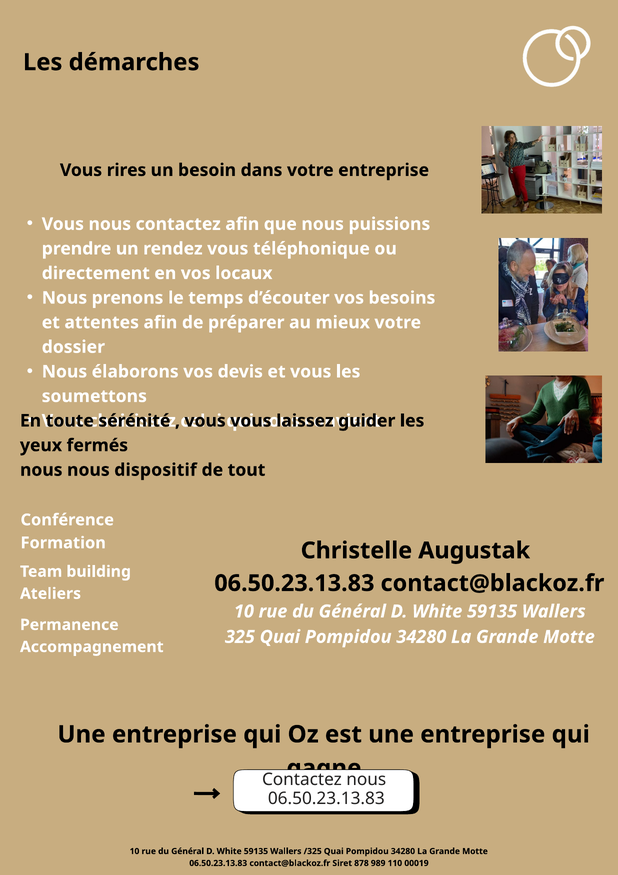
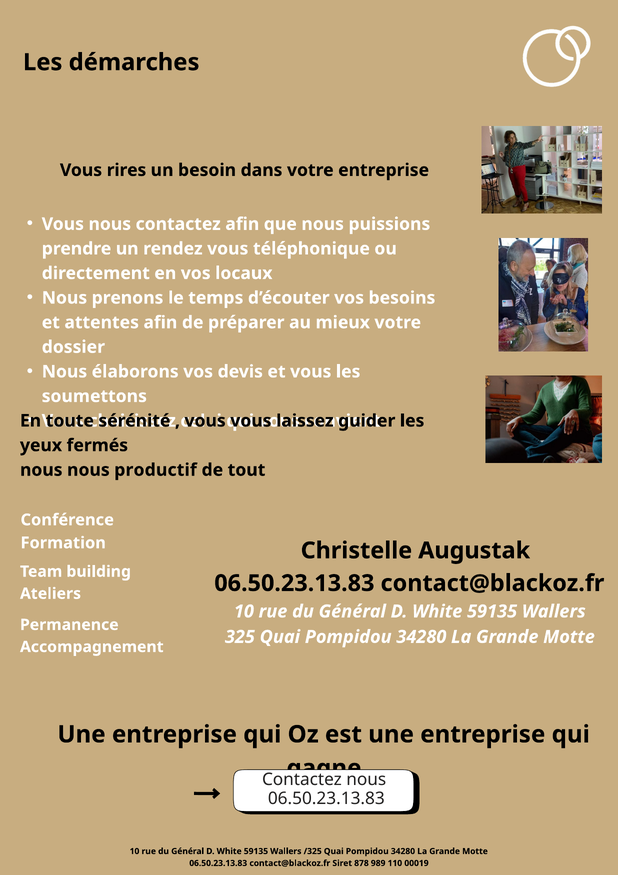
dispositif: dispositif -> productif
